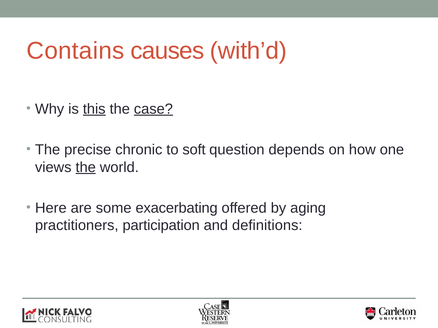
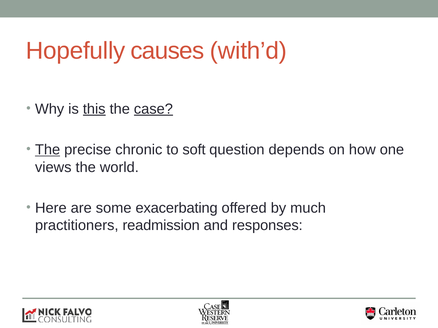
Contains: Contains -> Hopefully
The at (48, 150) underline: none -> present
the at (86, 167) underline: present -> none
aging: aging -> much
participation: participation -> readmission
definitions: definitions -> responses
